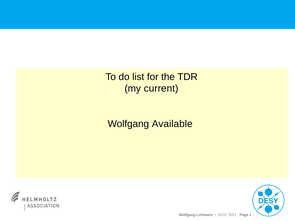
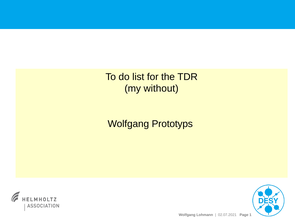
current: current -> without
Available: Available -> Prototyps
